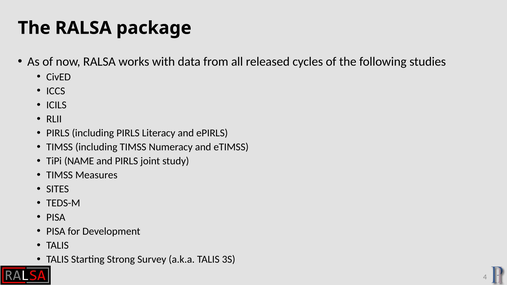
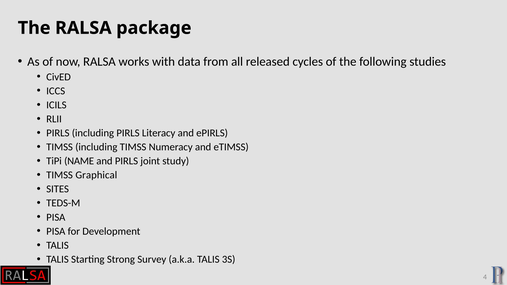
Measures: Measures -> Graphical
